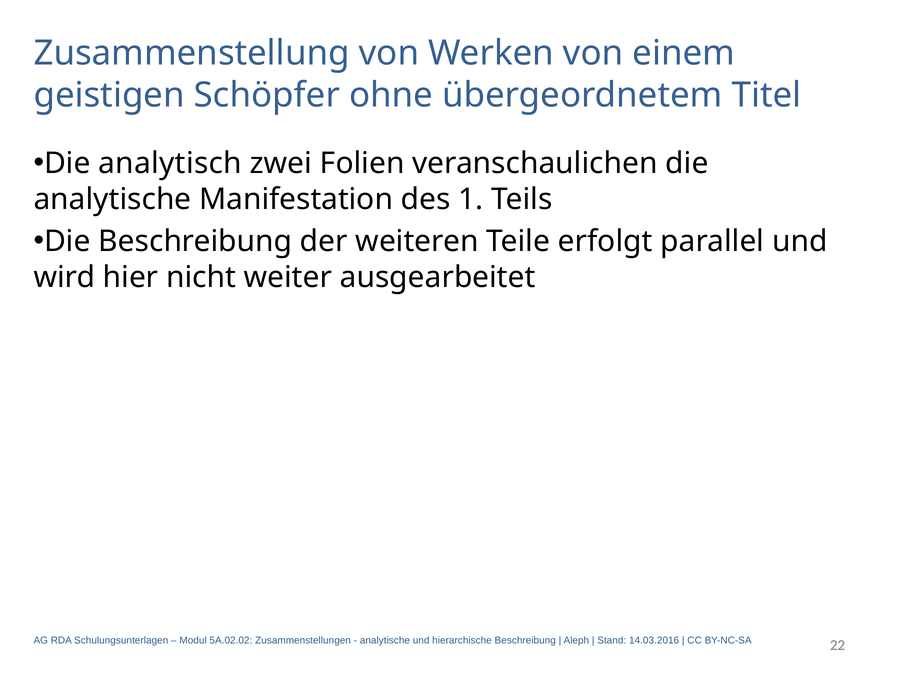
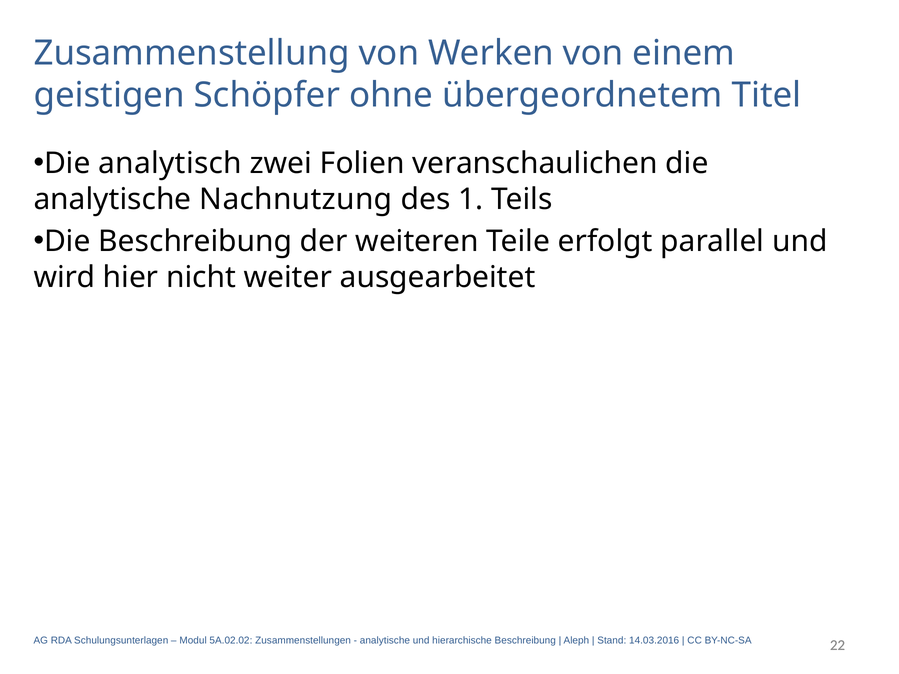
Manifestation: Manifestation -> Nachnutzung
